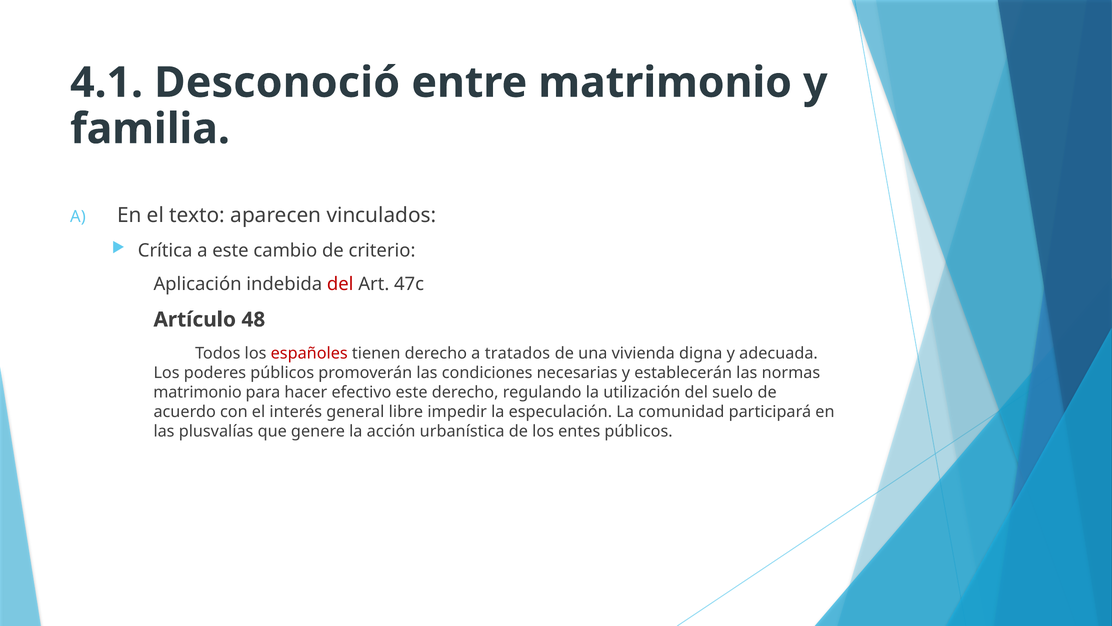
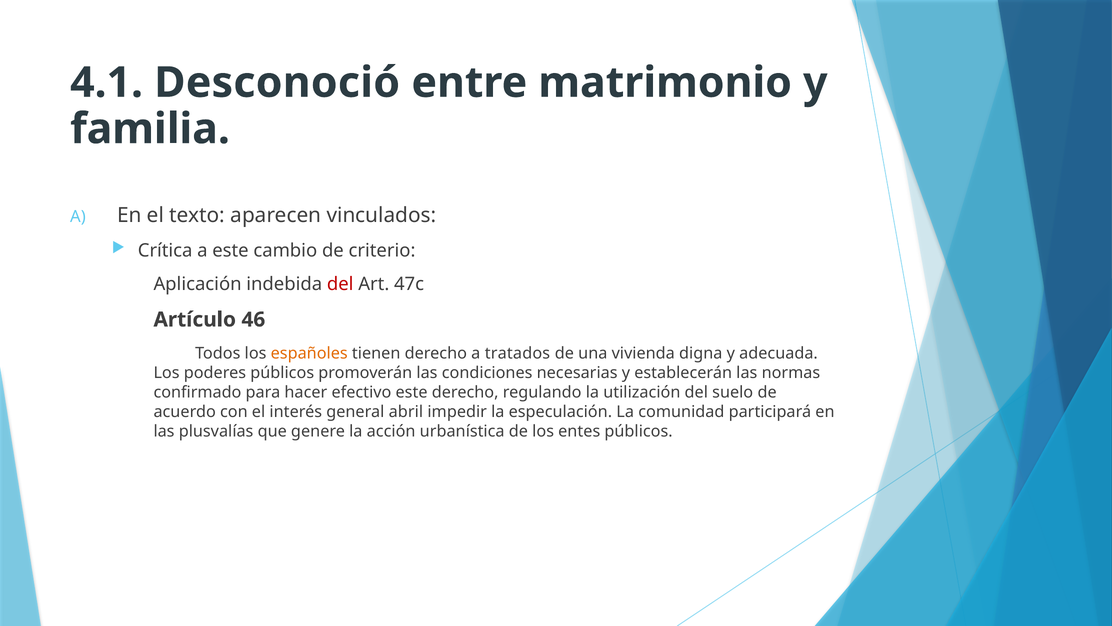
48: 48 -> 46
españoles colour: red -> orange
matrimonio at (198, 392): matrimonio -> confirmado
libre: libre -> abril
